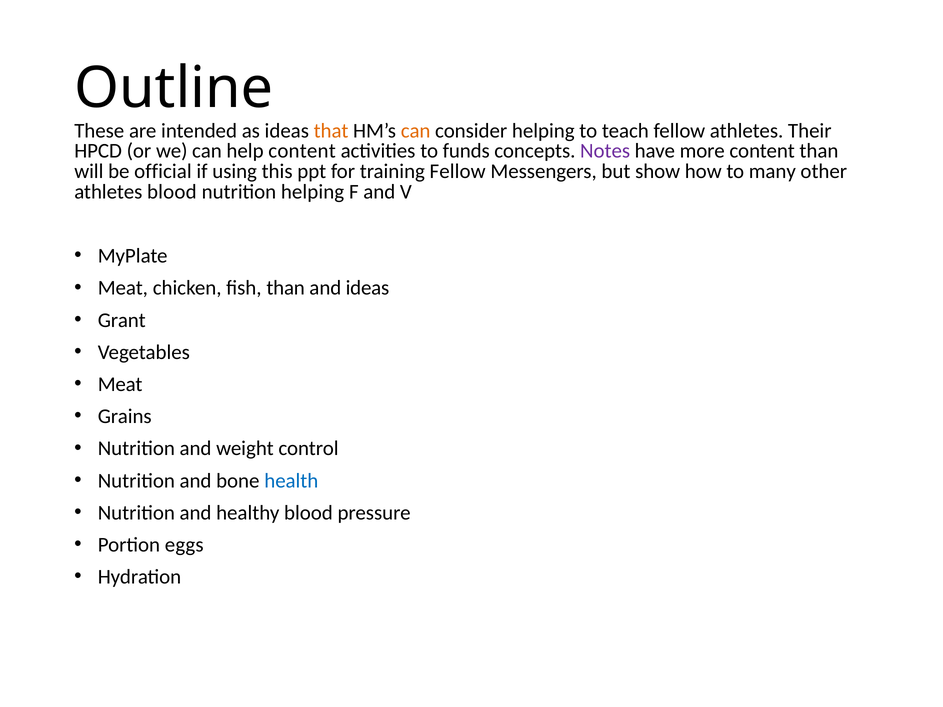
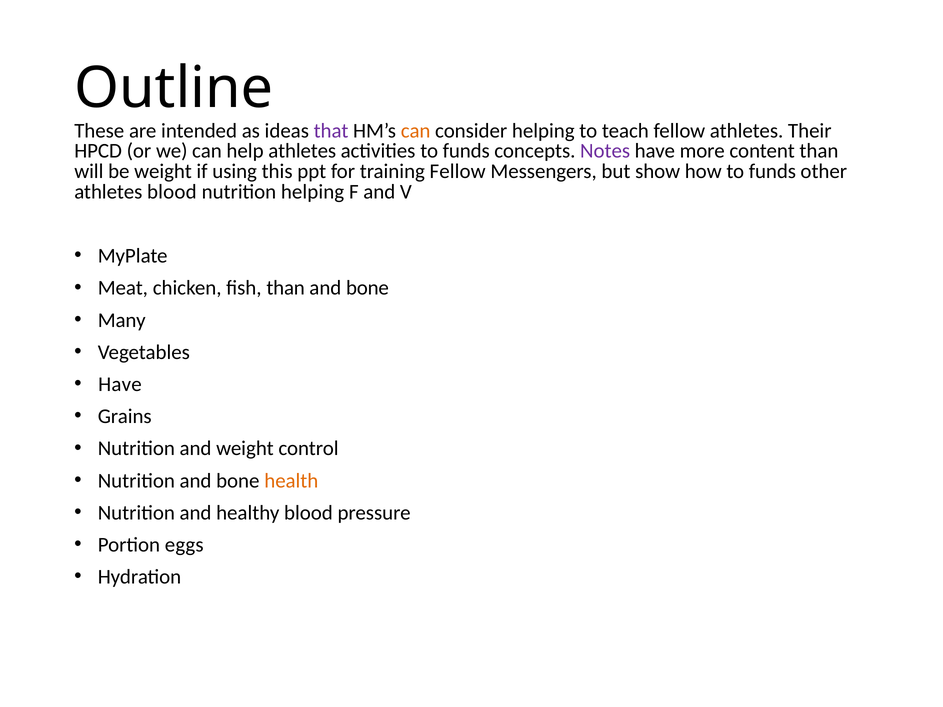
that colour: orange -> purple
help content: content -> athletes
be official: official -> weight
how to many: many -> funds
ideas at (367, 288): ideas -> bone
Grant: Grant -> Many
Meat at (120, 384): Meat -> Have
health colour: blue -> orange
